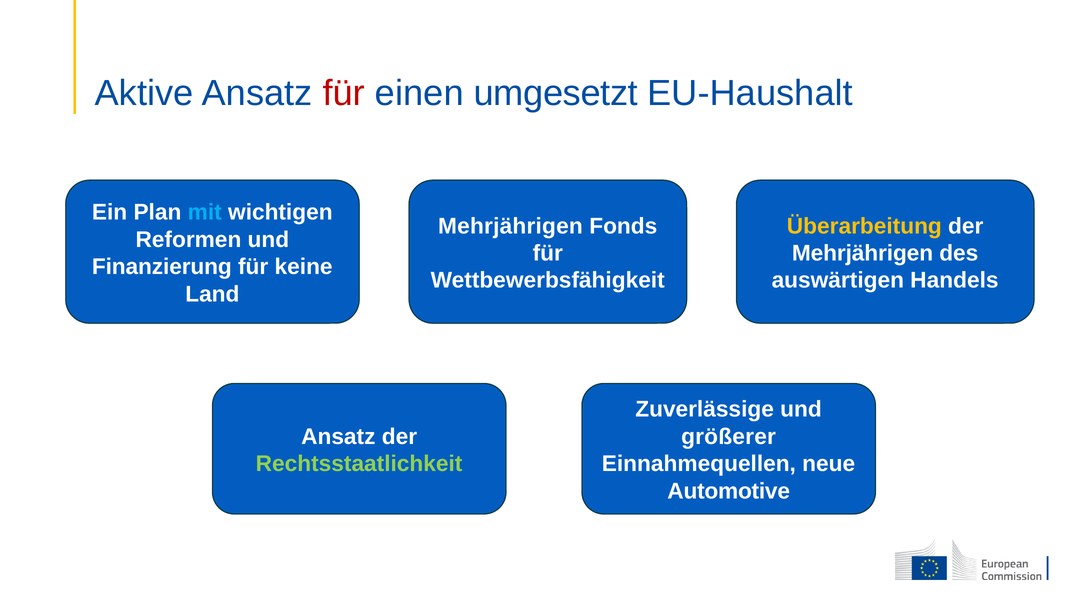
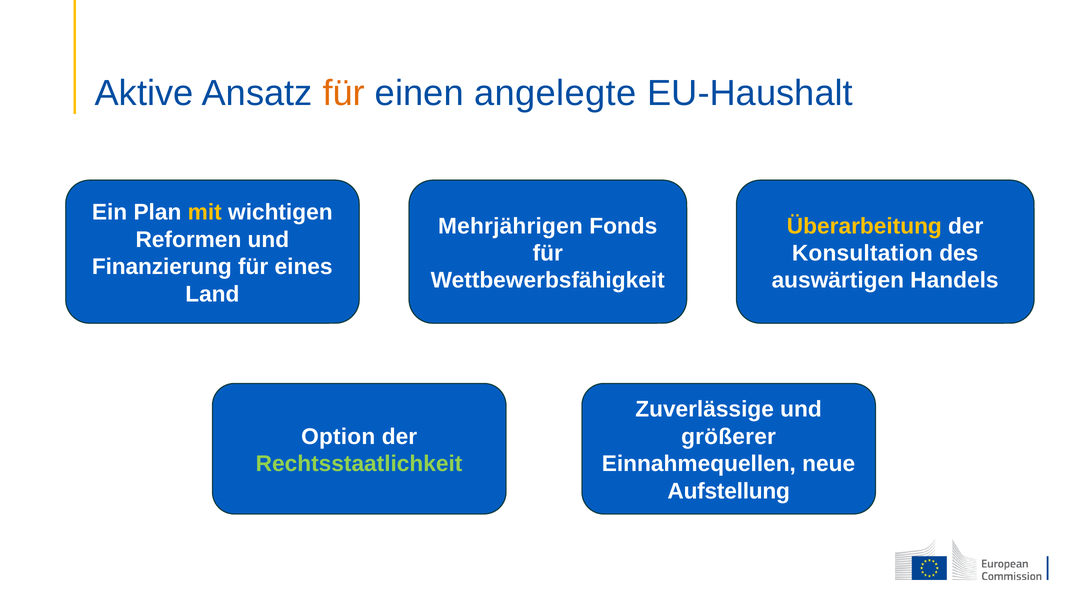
für at (344, 93) colour: red -> orange
umgesetzt: umgesetzt -> angelegte
mit colour: light blue -> yellow
Mehrjährigen at (862, 253): Mehrjährigen -> Konsultation
keine: keine -> eines
Ansatz at (338, 437): Ansatz -> Option
Automotive: Automotive -> Aufstellung
